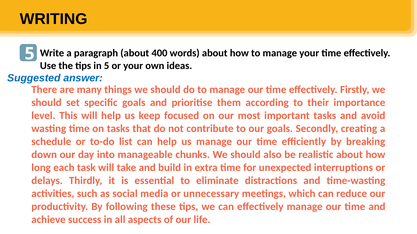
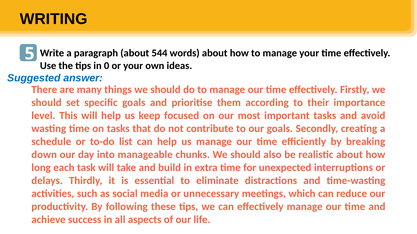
400: 400 -> 544
in 5: 5 -> 0
